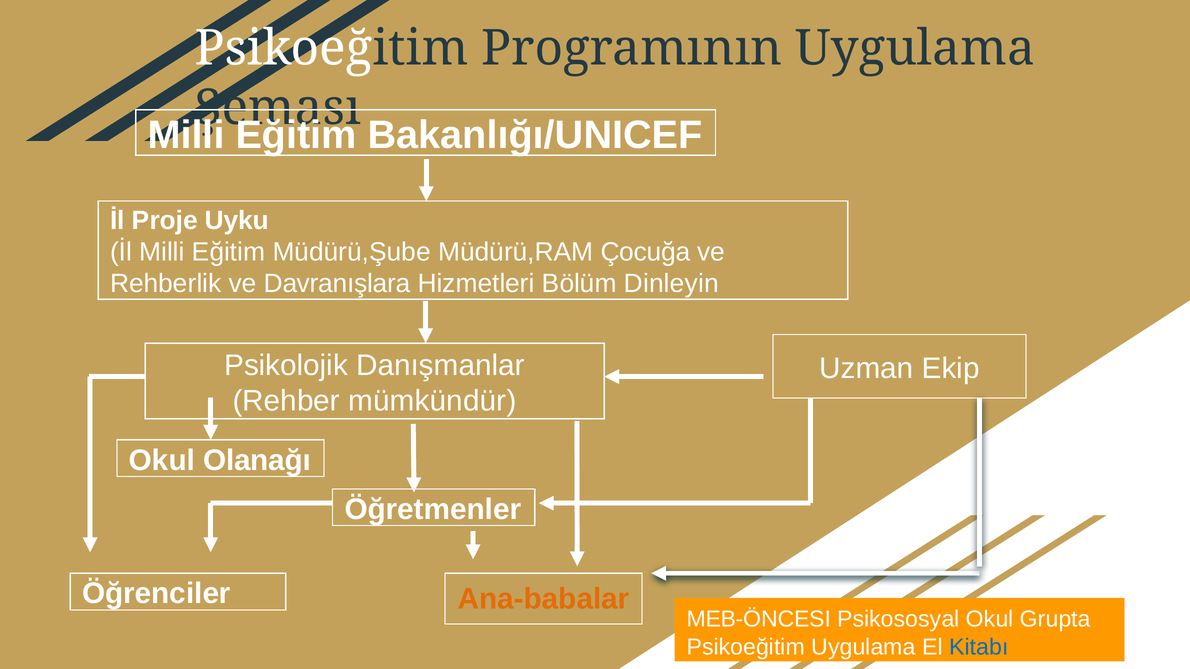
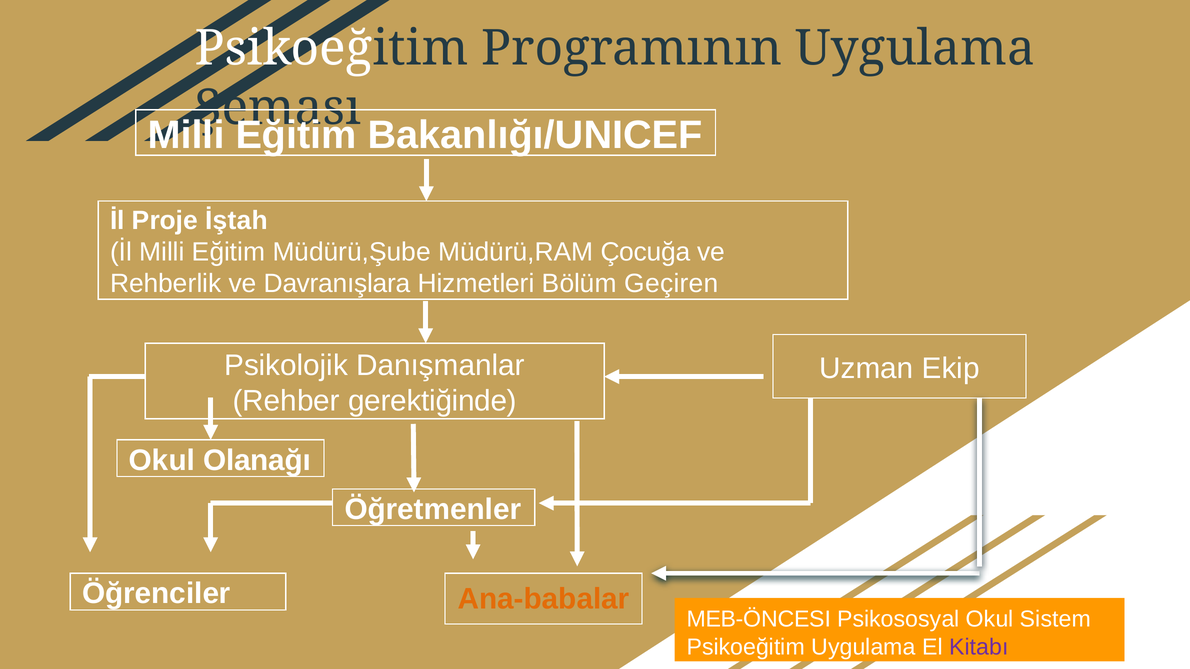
Uyku: Uyku -> İştah
Dinleyin: Dinleyin -> Geçiren
mümkündür: mümkündür -> gerektiğinde
Grupta: Grupta -> Sistem
Kitabı colour: blue -> purple
